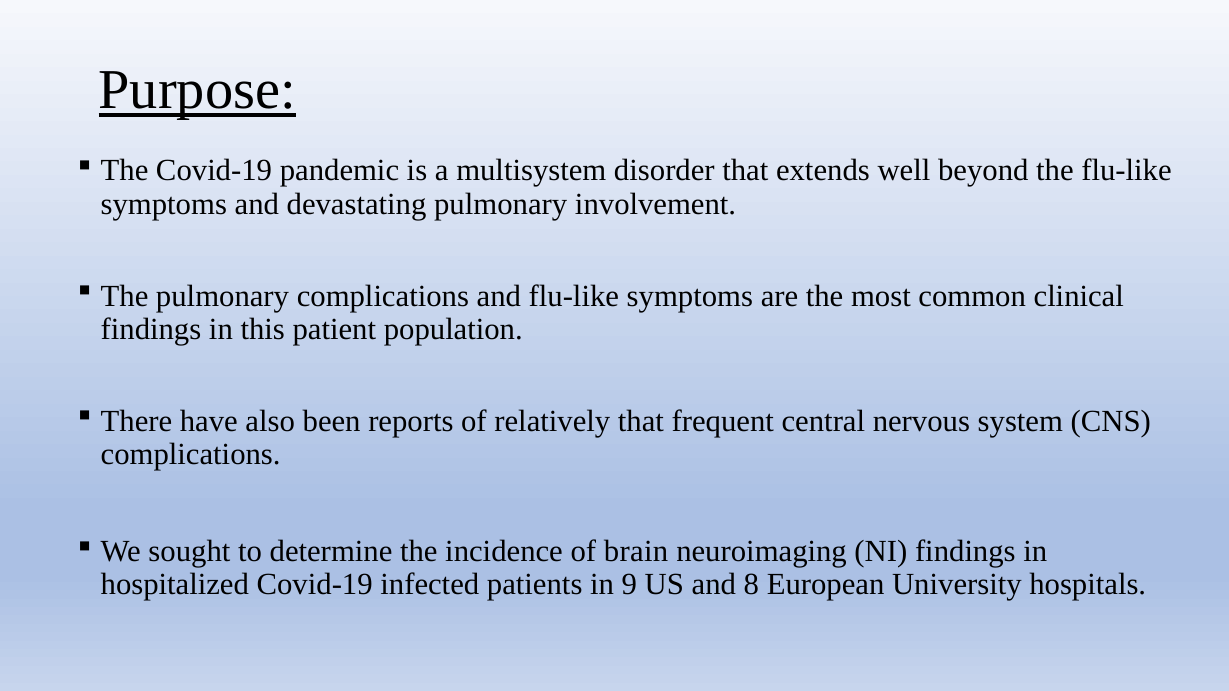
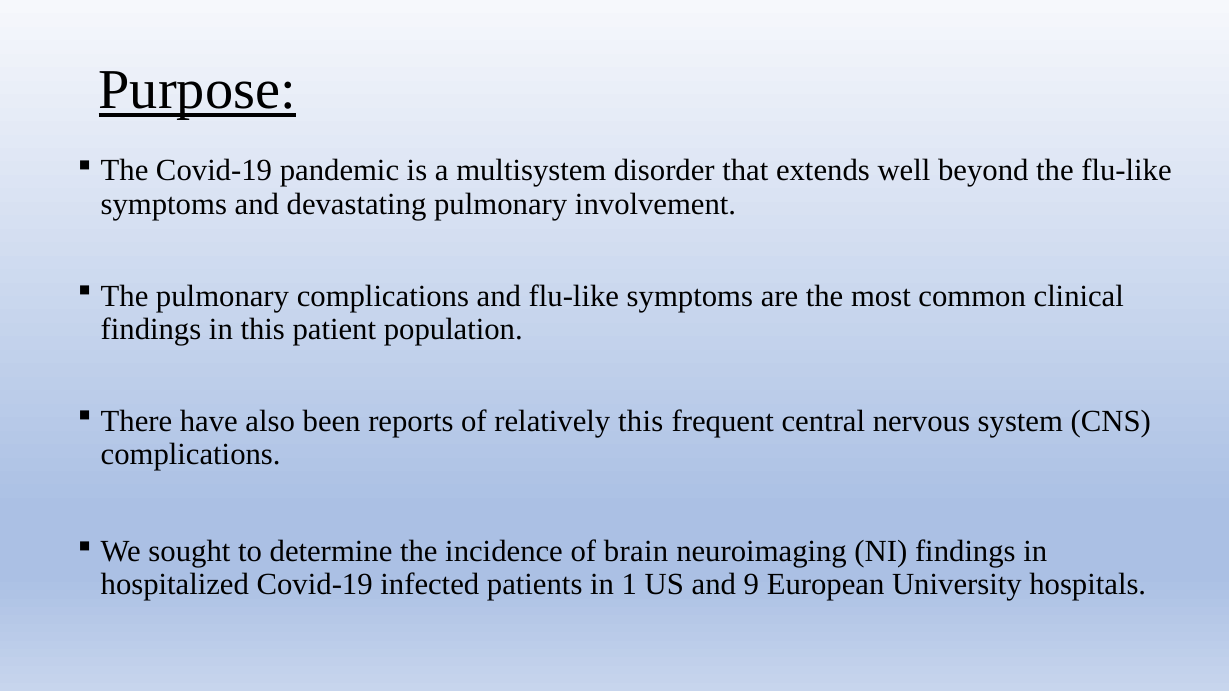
relatively that: that -> this
9: 9 -> 1
8: 8 -> 9
